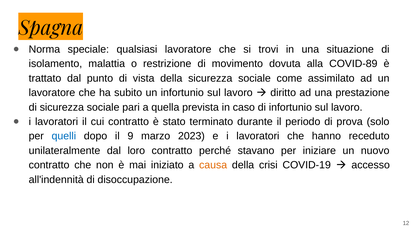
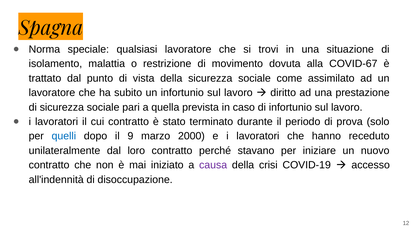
COVID-89: COVID-89 -> COVID-67
2023: 2023 -> 2000
causa colour: orange -> purple
